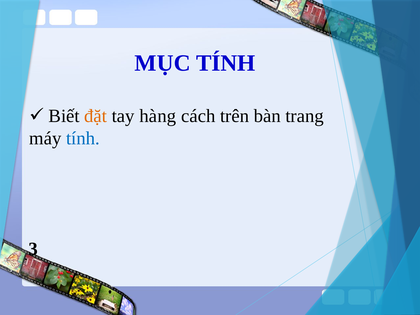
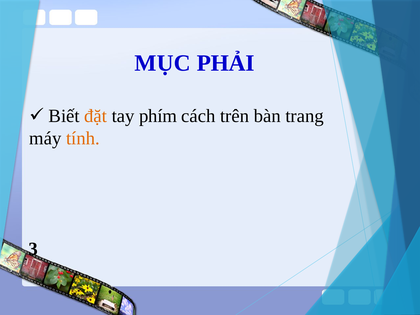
MỤC TÍNH: TÍNH -> PHẢI
hàng: hàng -> phím
tính at (83, 138) colour: blue -> orange
